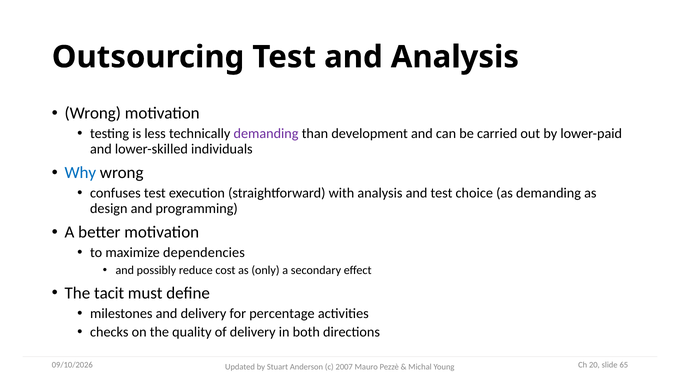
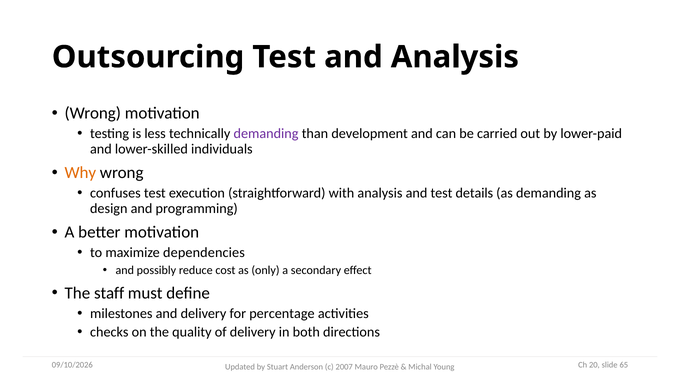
Why colour: blue -> orange
choice: choice -> details
tacit: tacit -> staff
